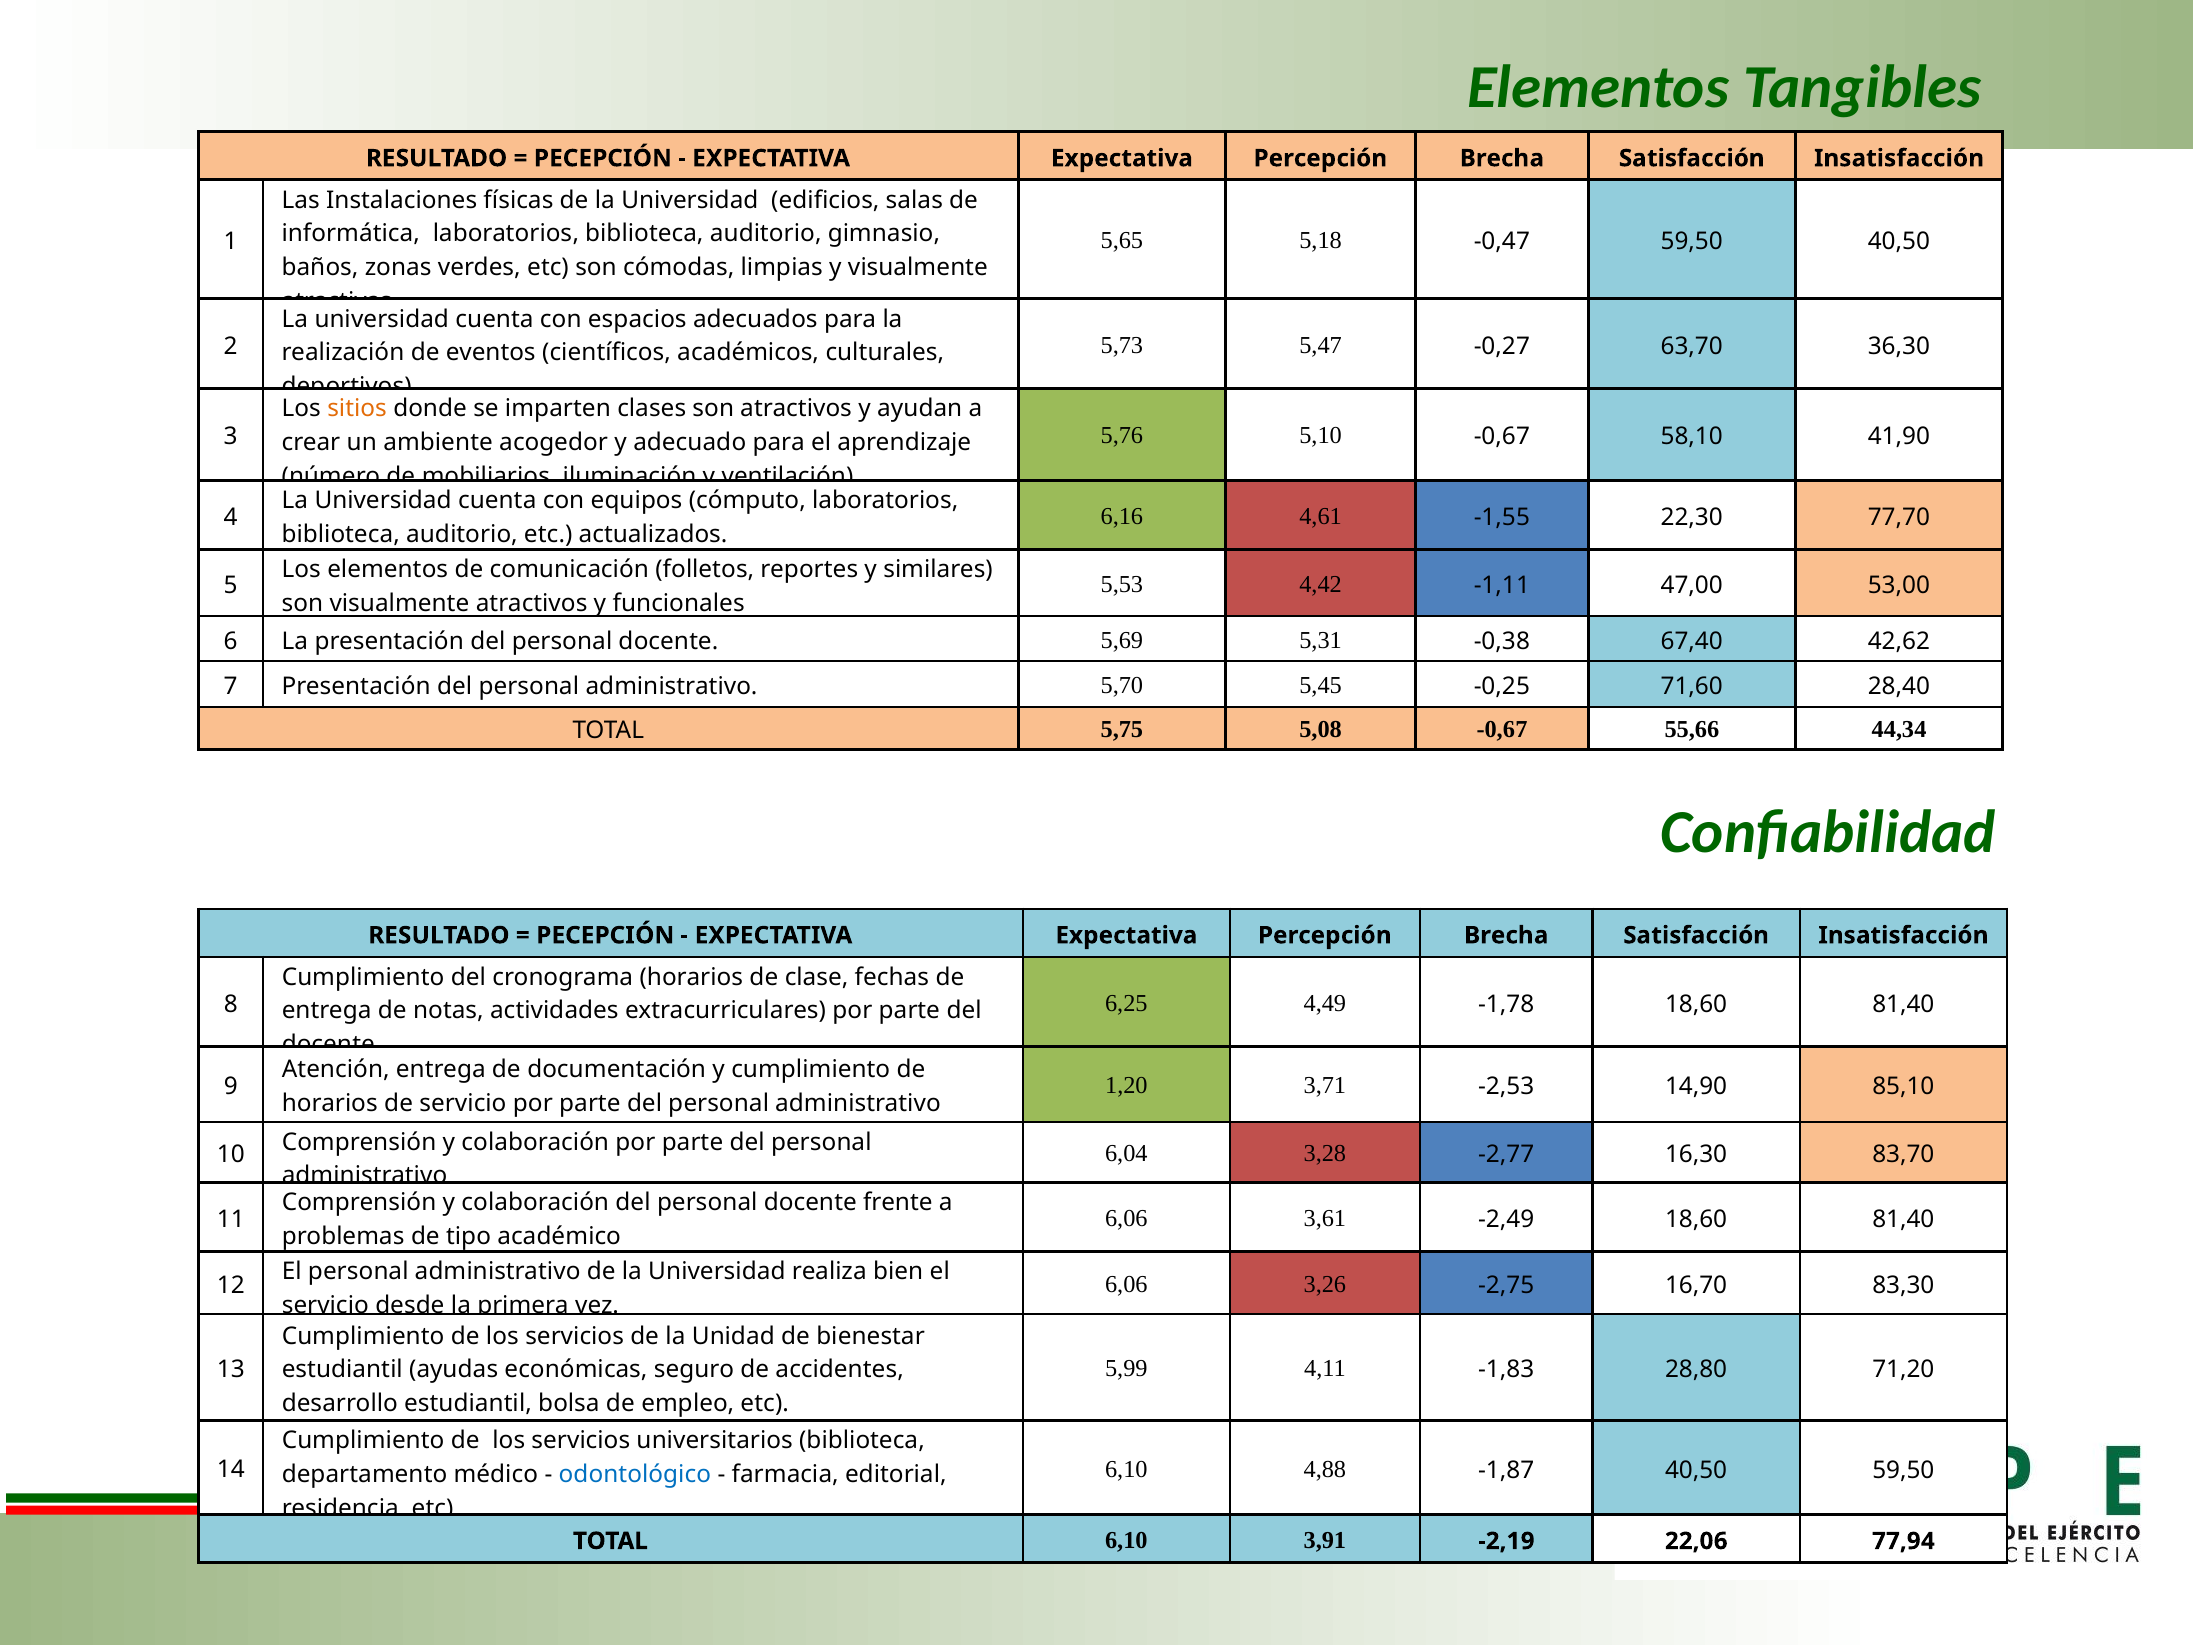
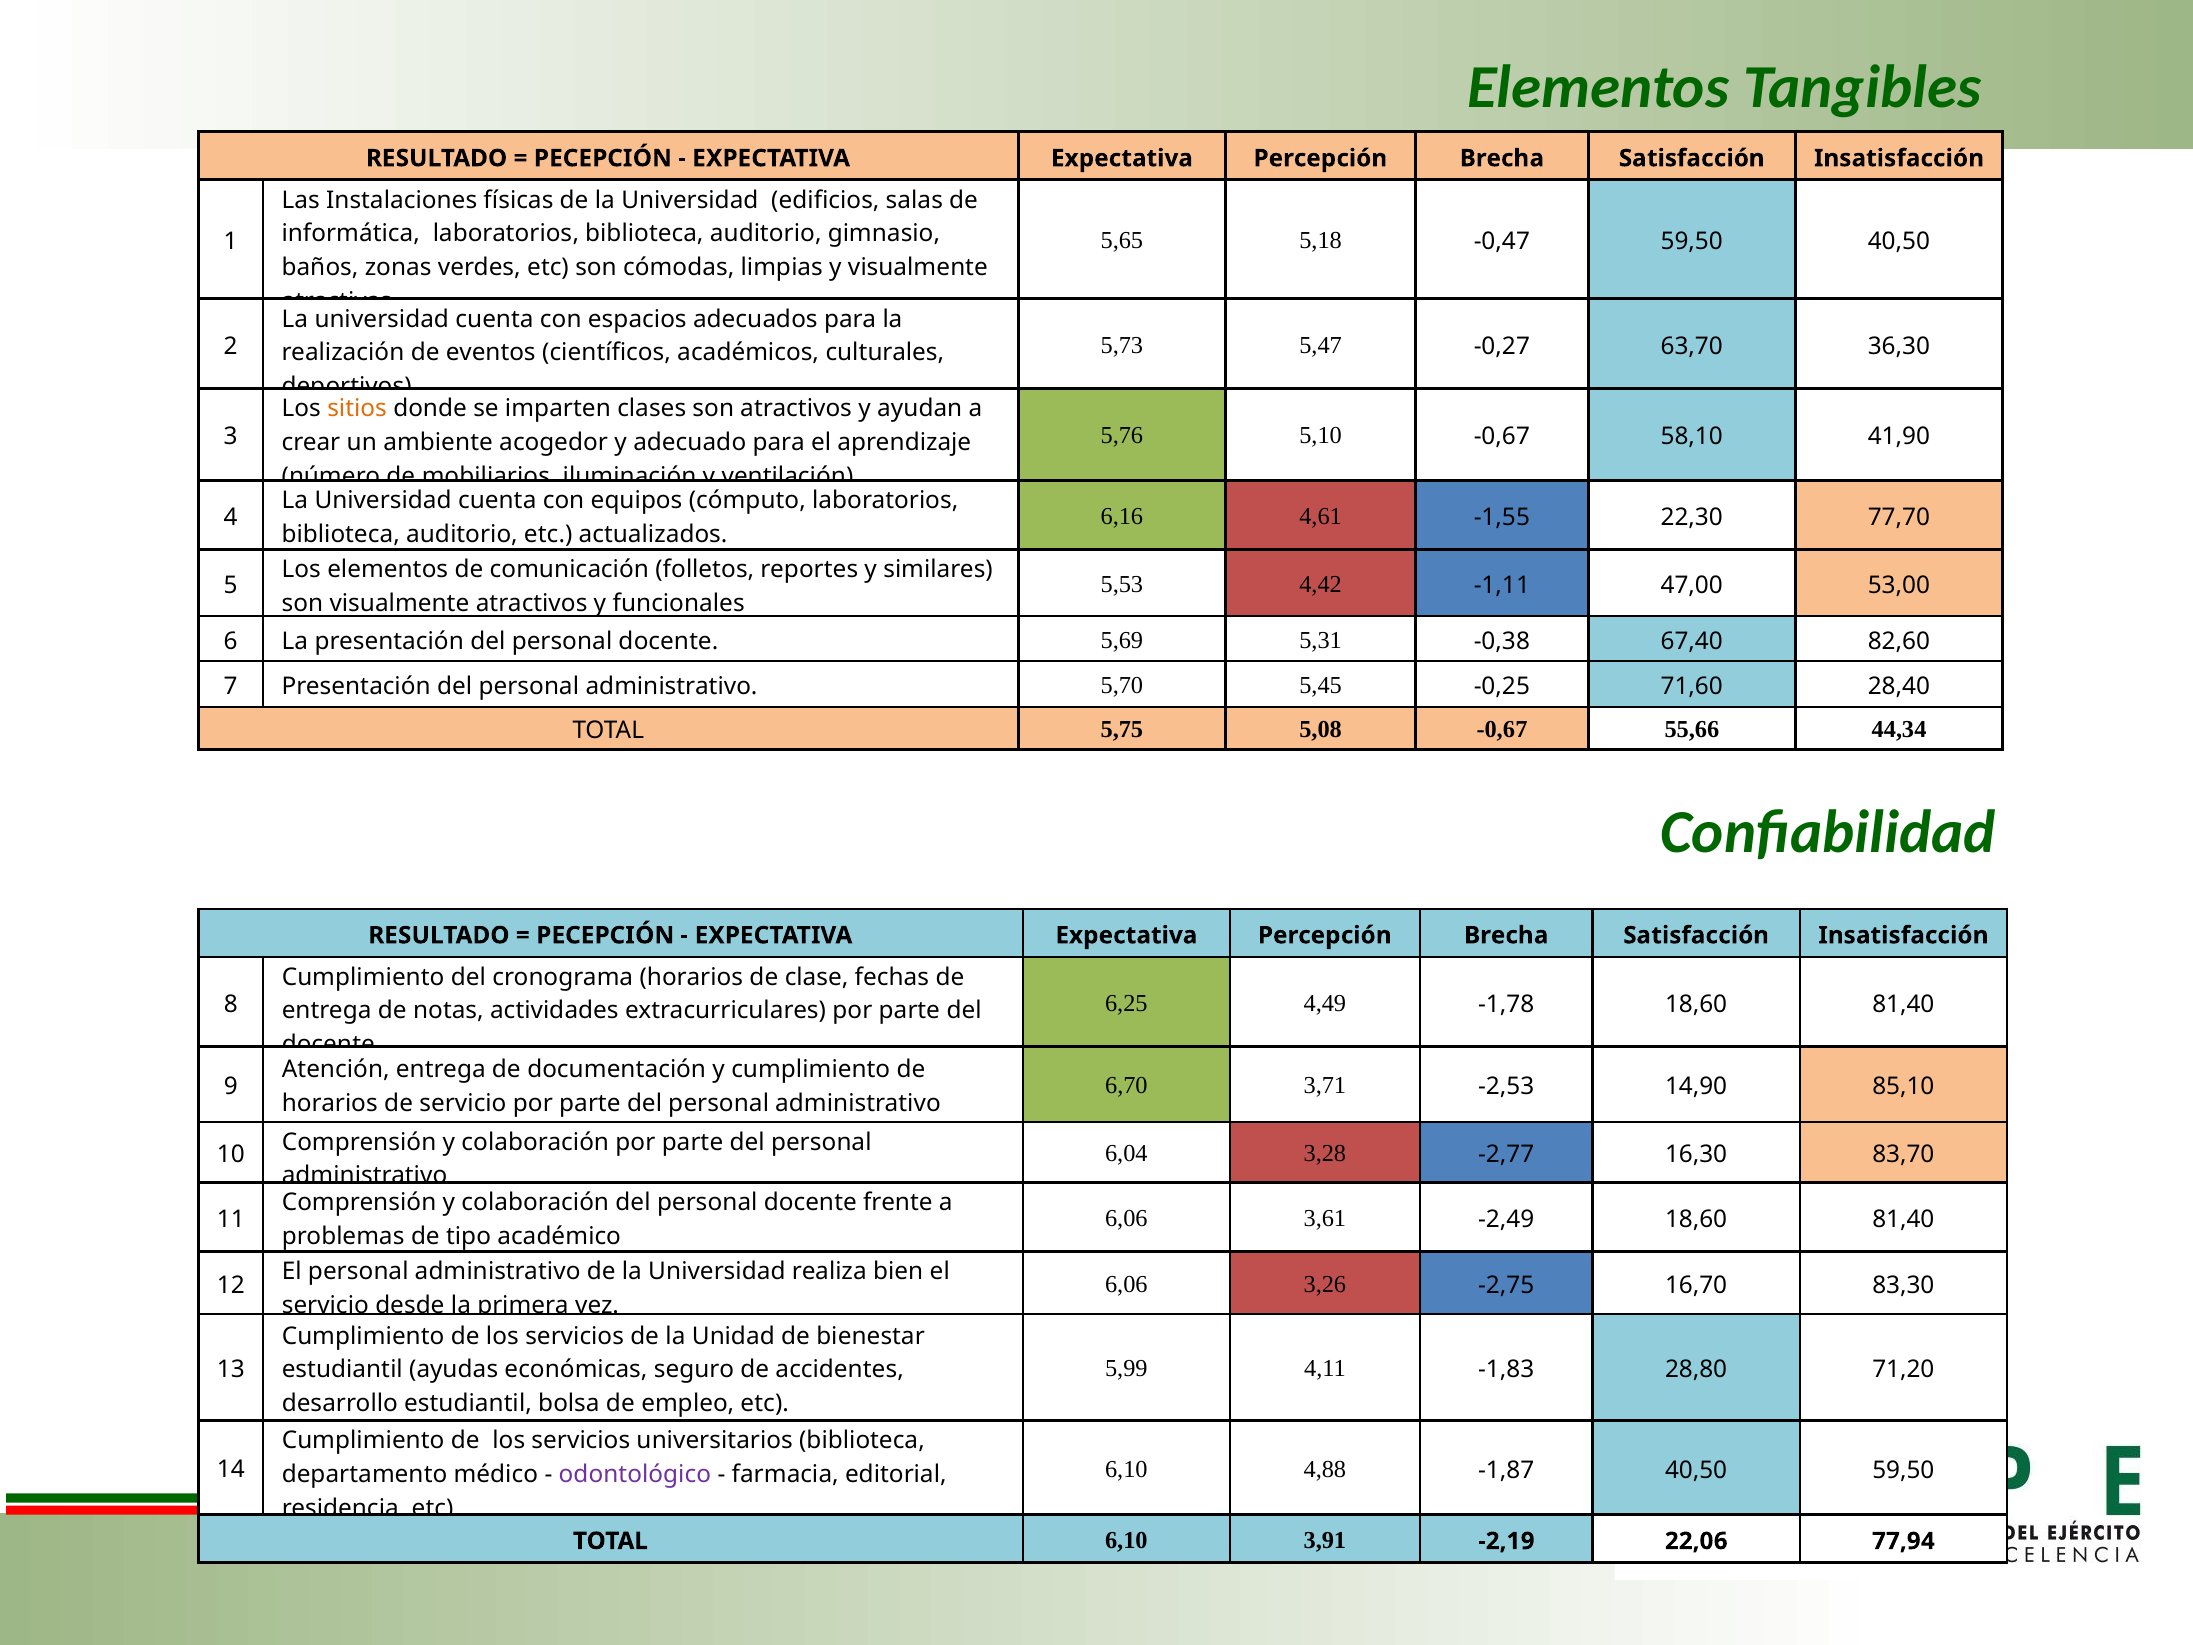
42,62: 42,62 -> 82,60
1,20: 1,20 -> 6,70
odontológico colour: blue -> purple
